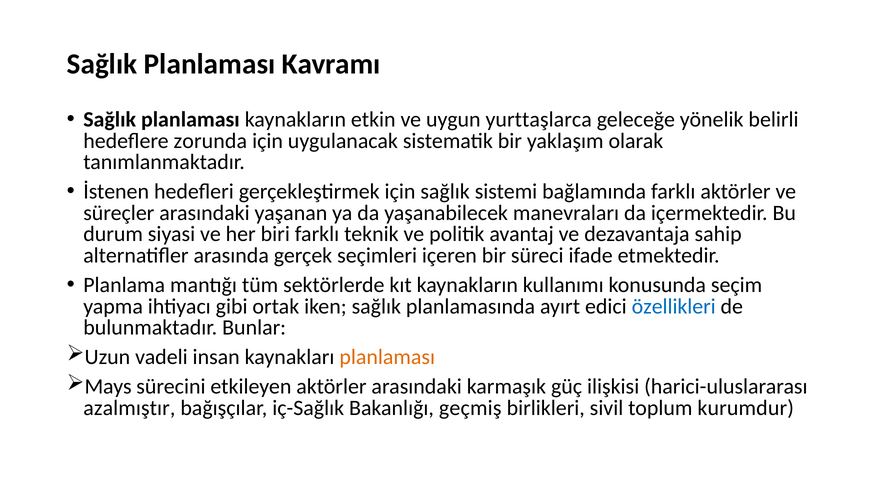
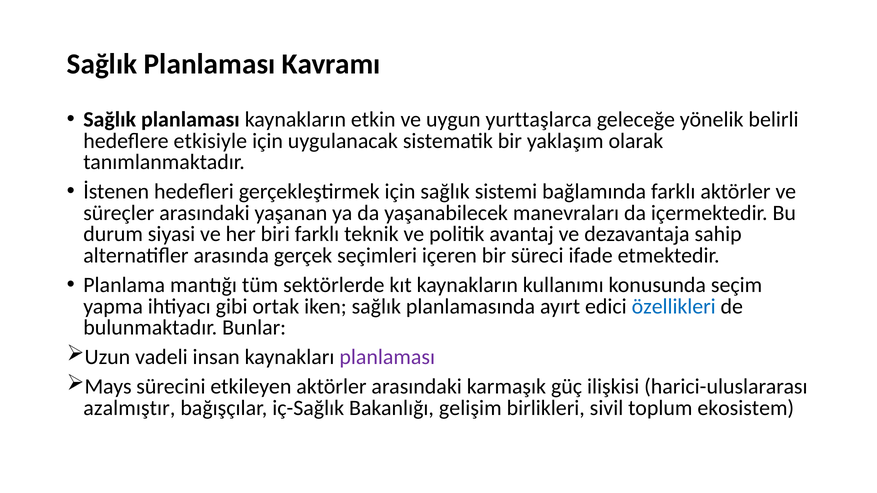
zorunda: zorunda -> etkisiyle
planlaması at (387, 357) colour: orange -> purple
geçmiş: geçmiş -> gelişim
kurumdur: kurumdur -> ekosistem
